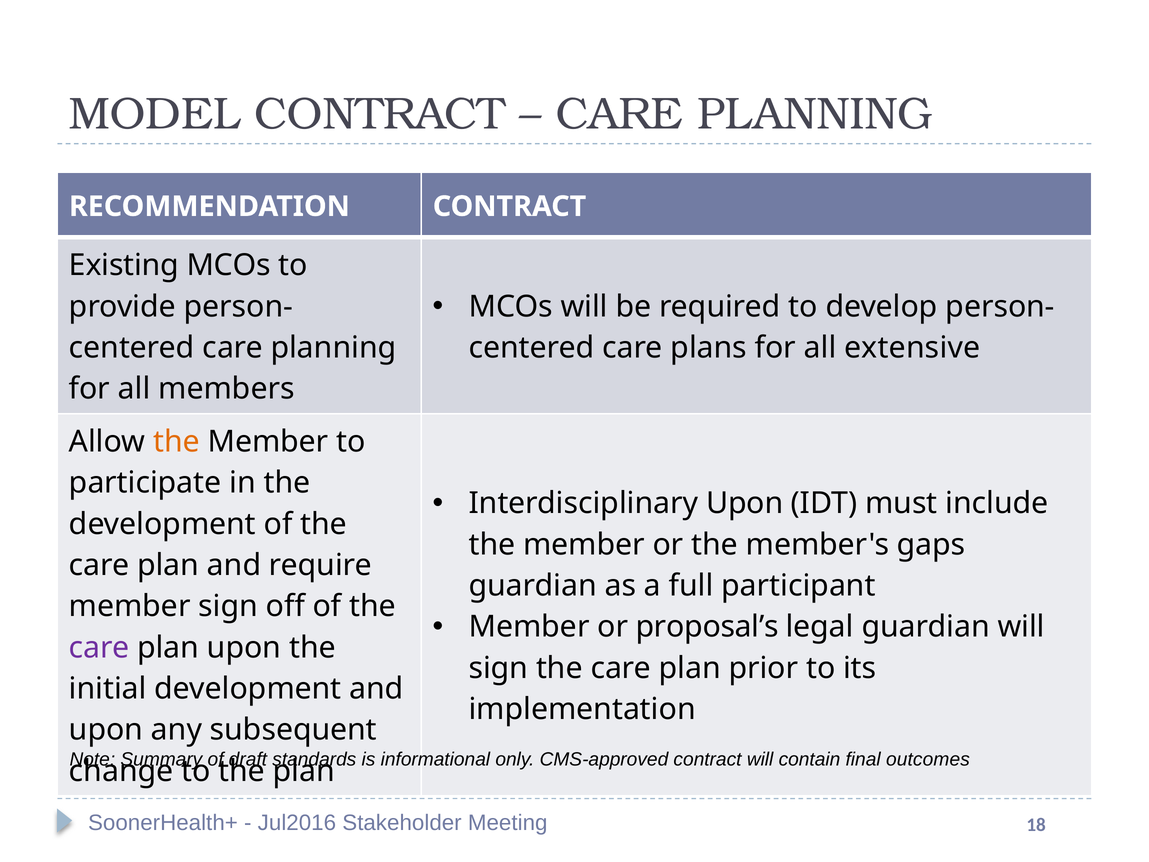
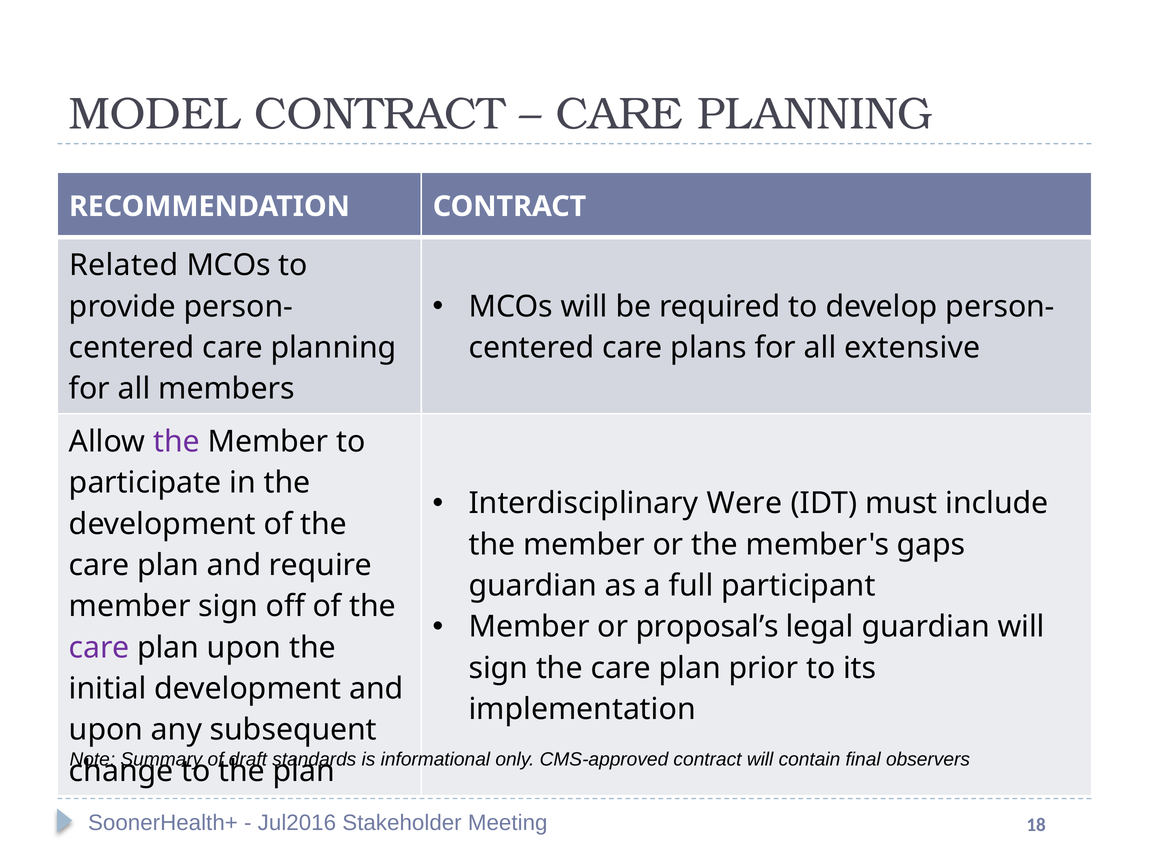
Existing: Existing -> Related
the at (176, 442) colour: orange -> purple
Interdisciplinary Upon: Upon -> Were
outcomes: outcomes -> observers
